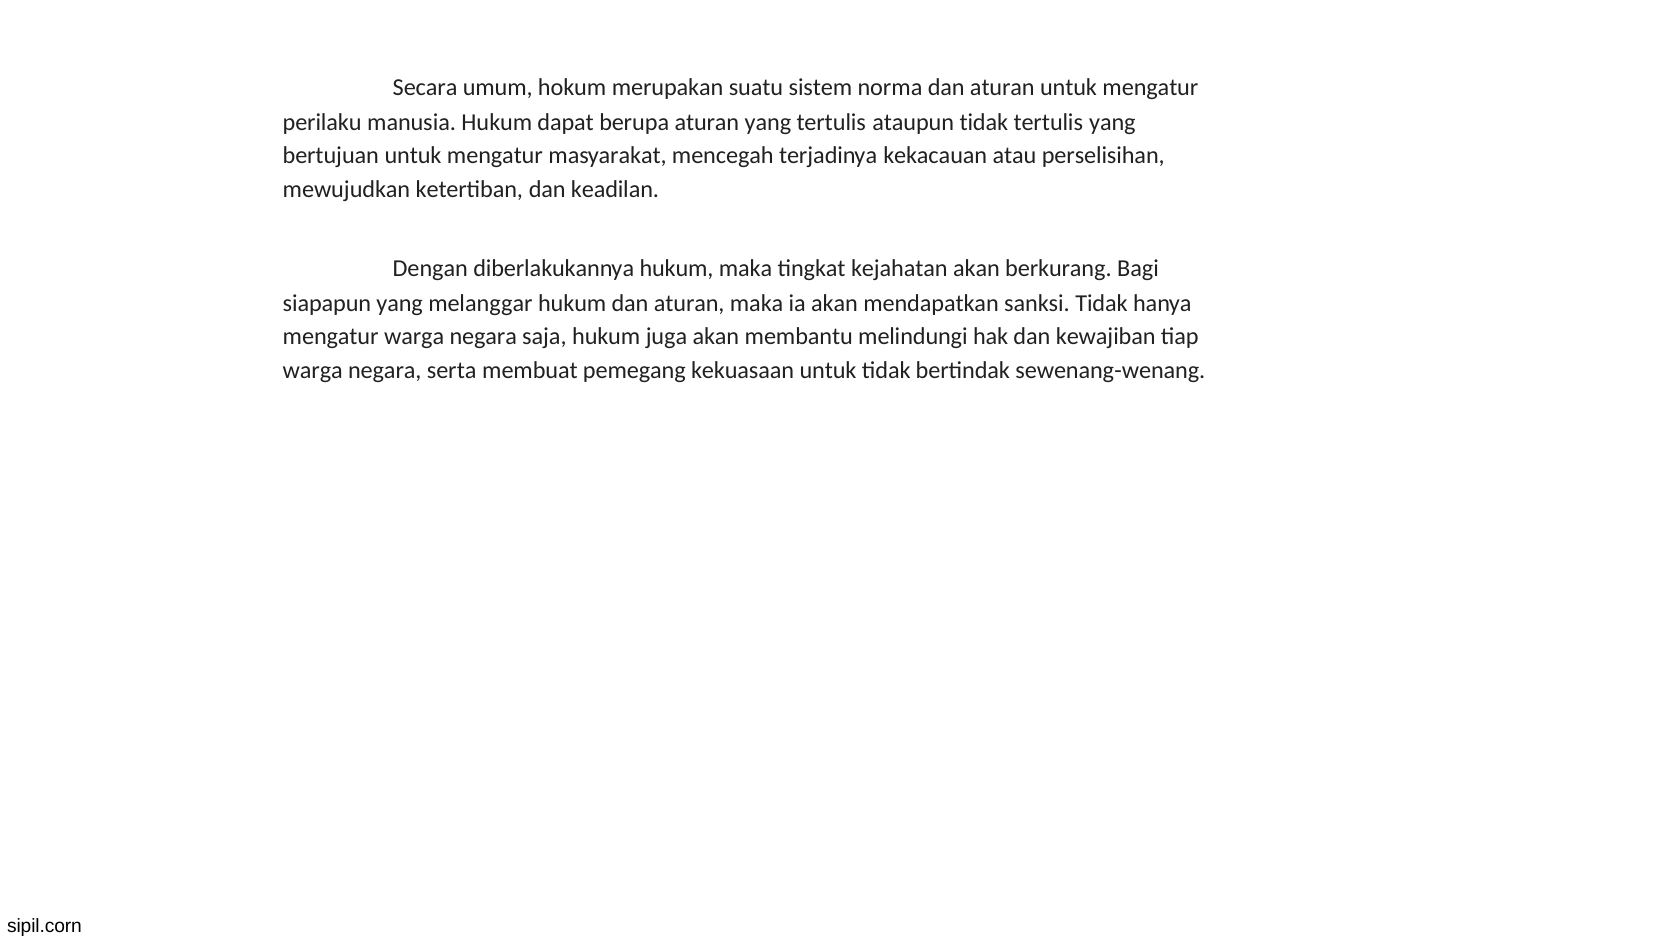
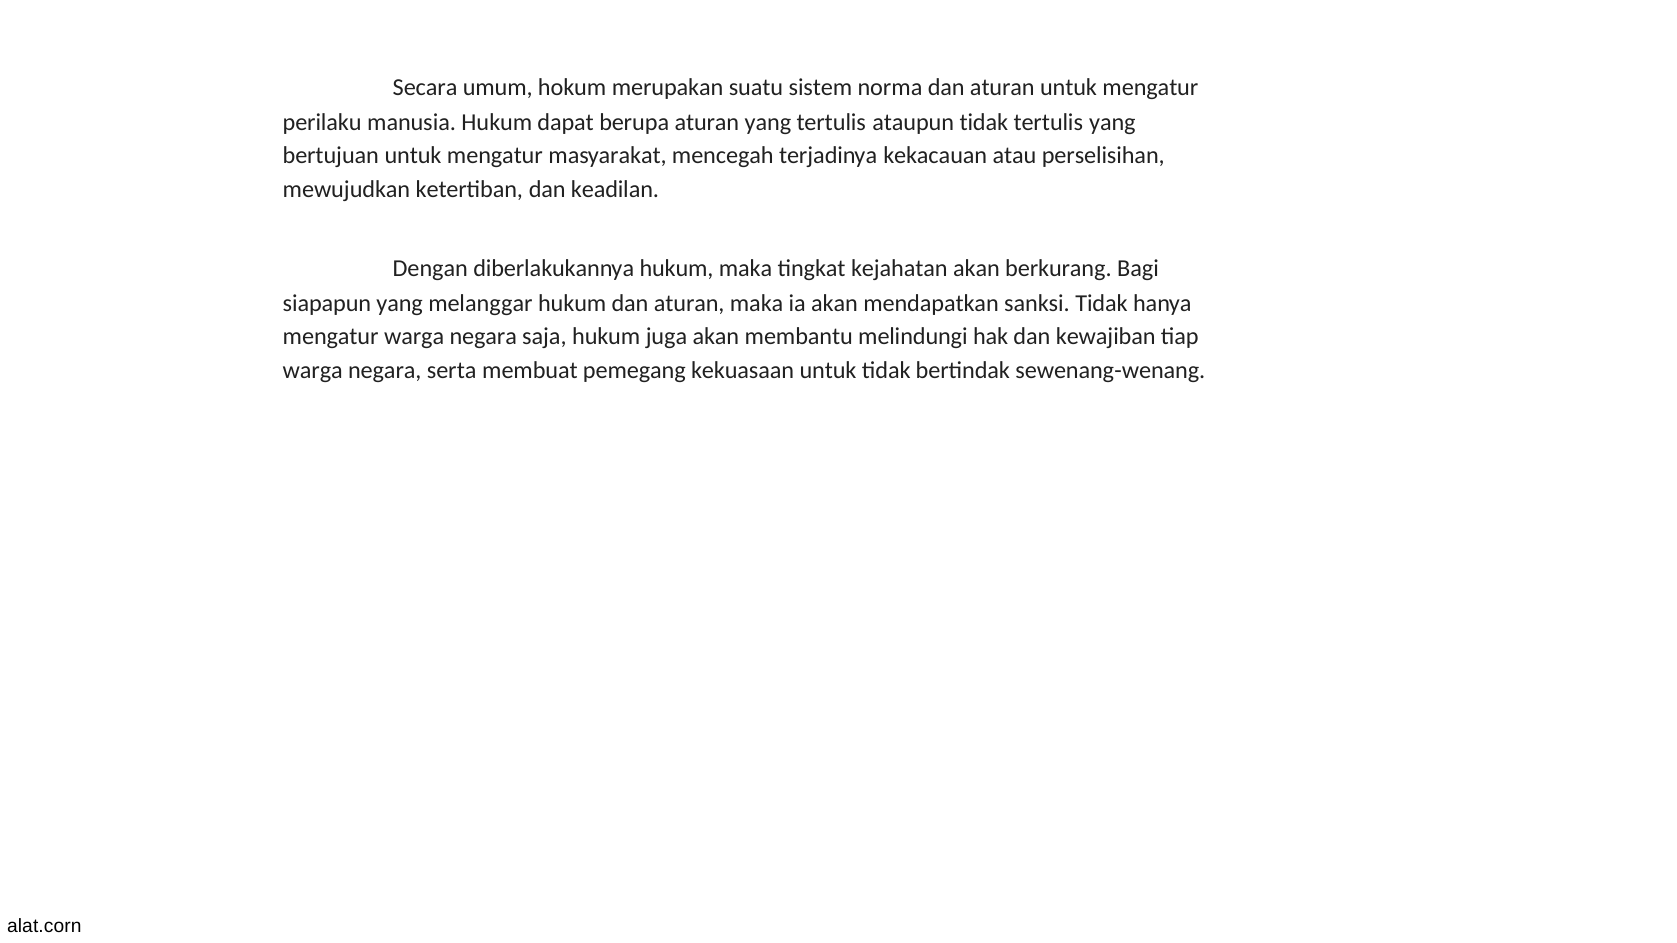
sipil.corn: sipil.corn -> alat.corn
